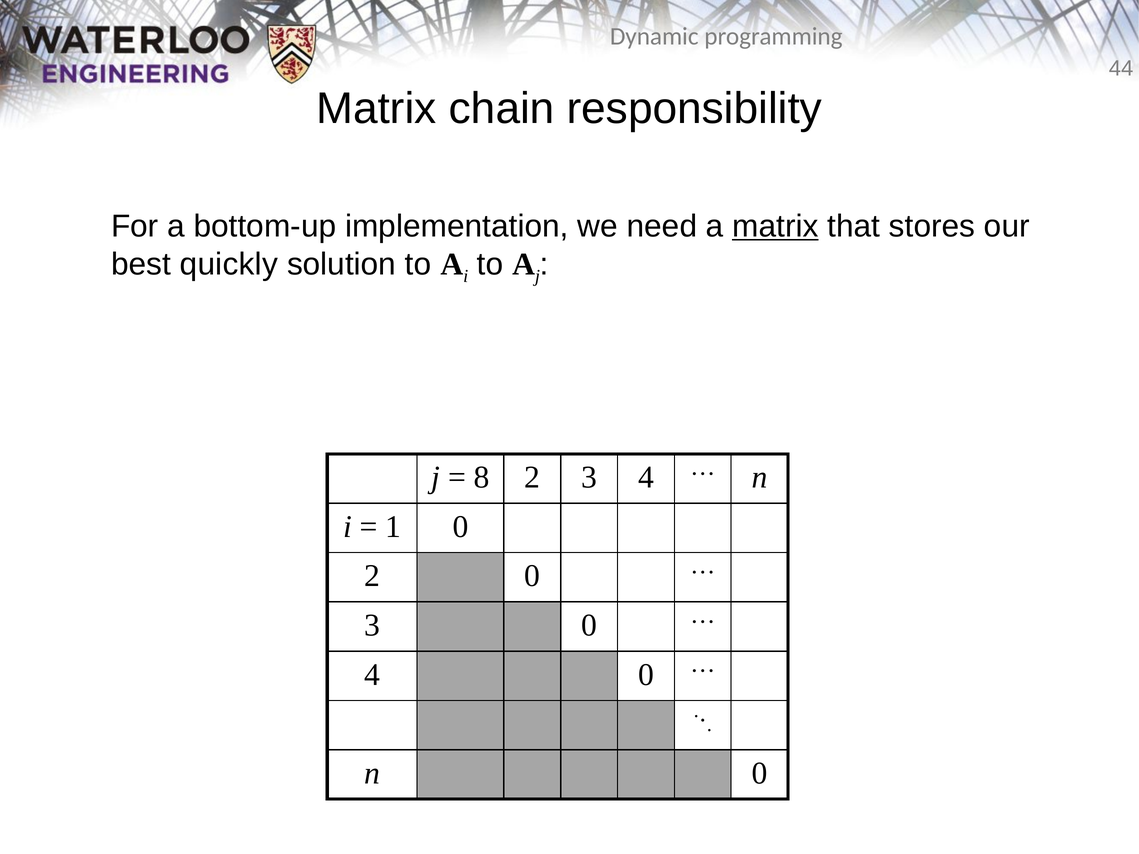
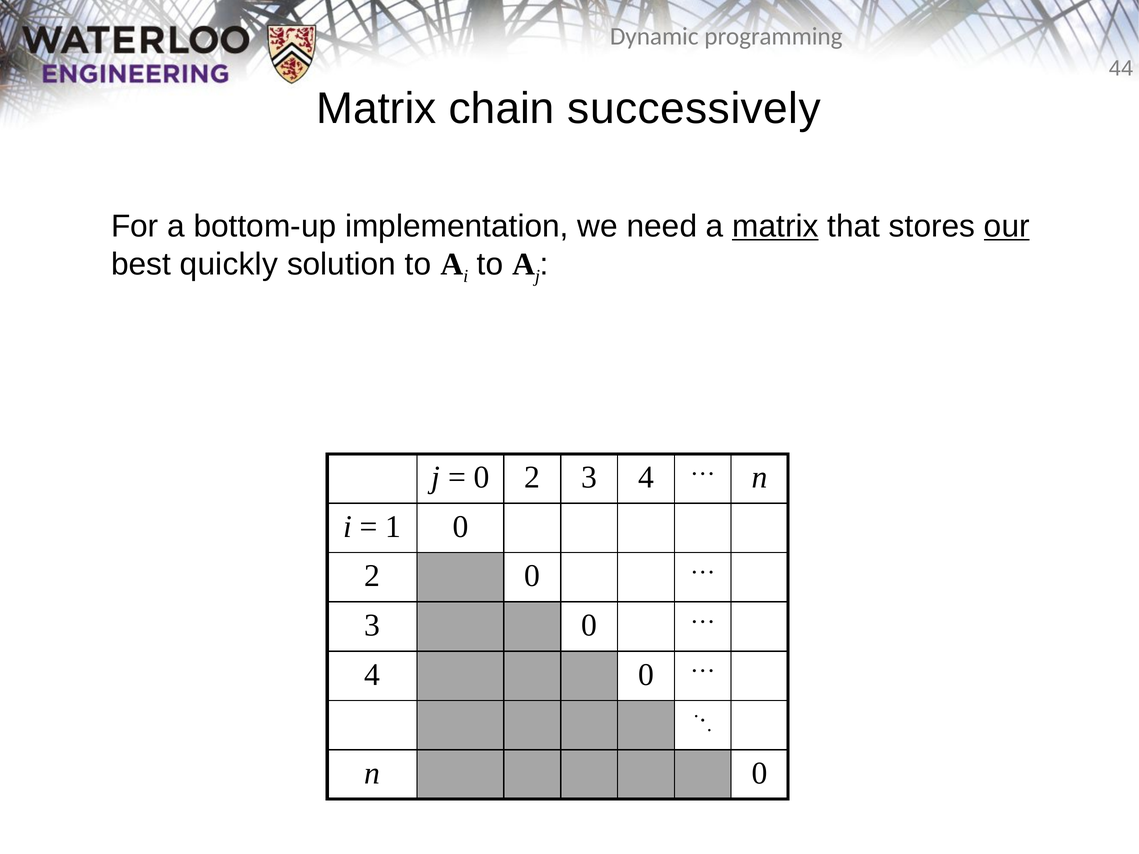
responsibility: responsibility -> successively
our underline: none -> present
8 at (482, 478): 8 -> 0
